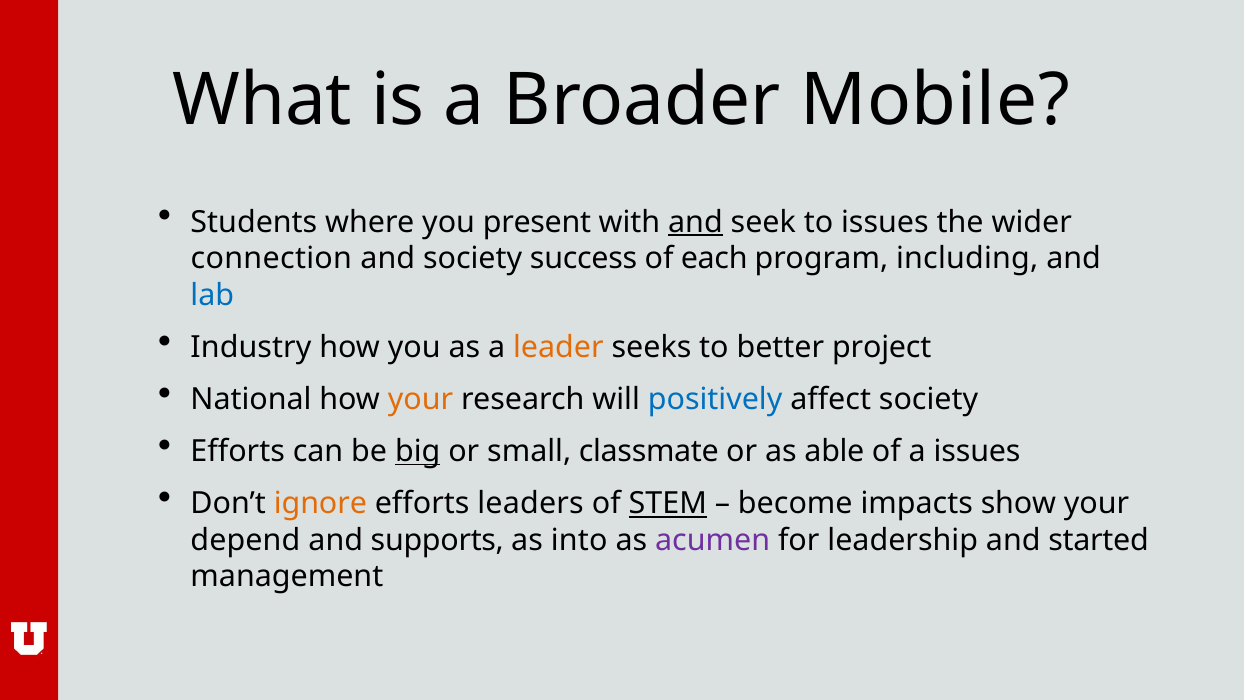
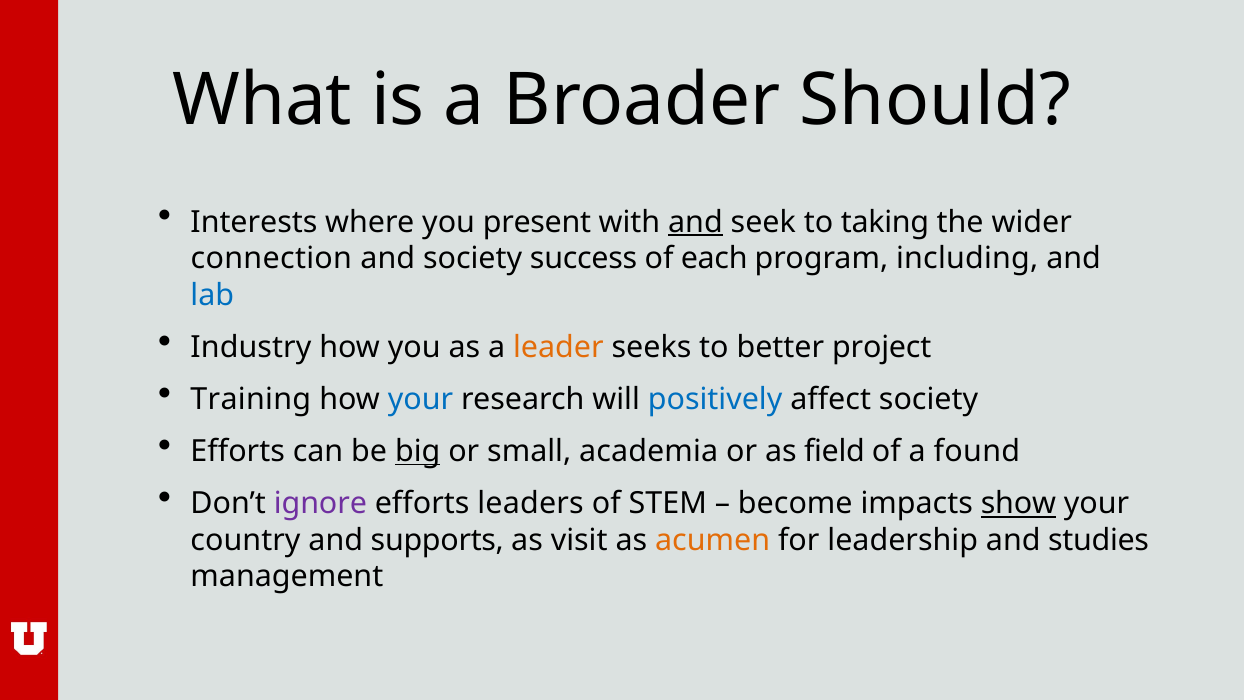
Mobile: Mobile -> Should
Students: Students -> Interests
to issues: issues -> taking
National: National -> Training
your at (421, 399) colour: orange -> blue
classmate: classmate -> academia
able: able -> field
a issues: issues -> found
ignore colour: orange -> purple
STEM underline: present -> none
show underline: none -> present
depend: depend -> country
into: into -> visit
acumen colour: purple -> orange
started: started -> studies
